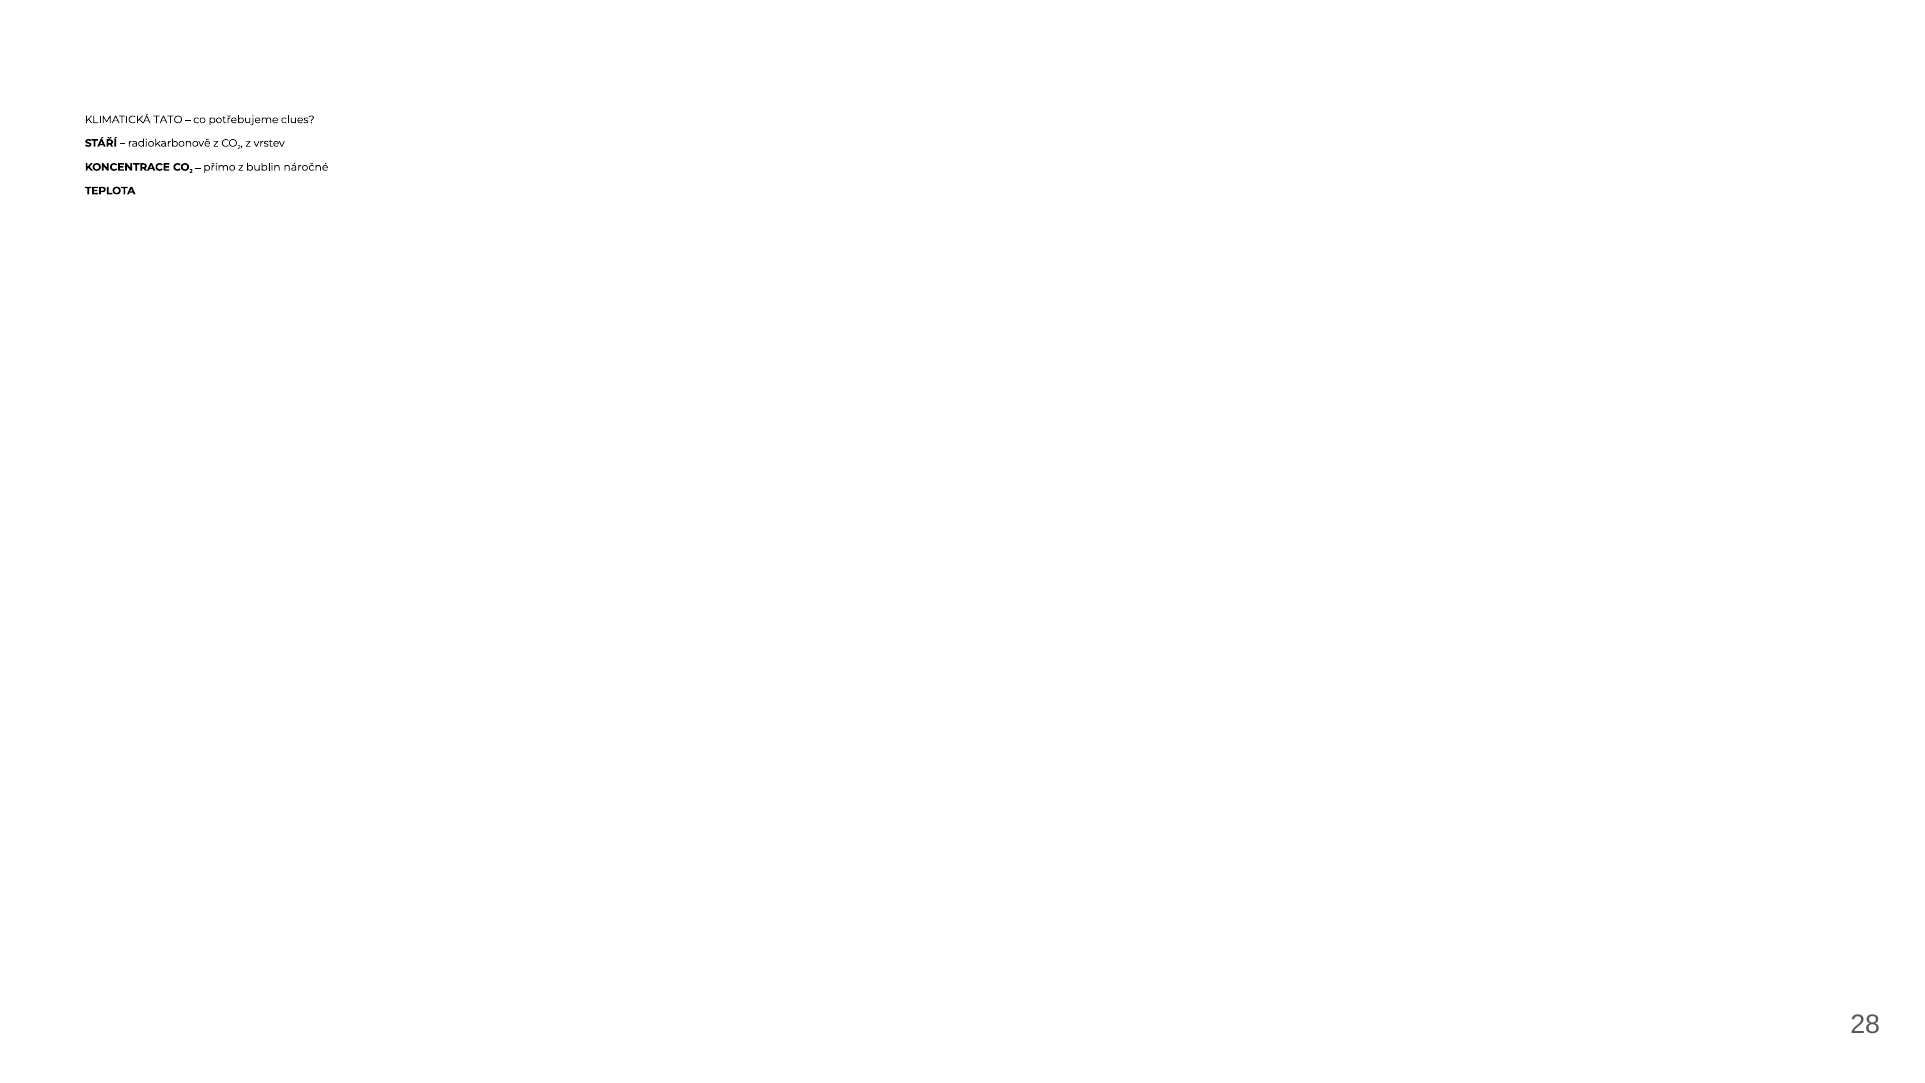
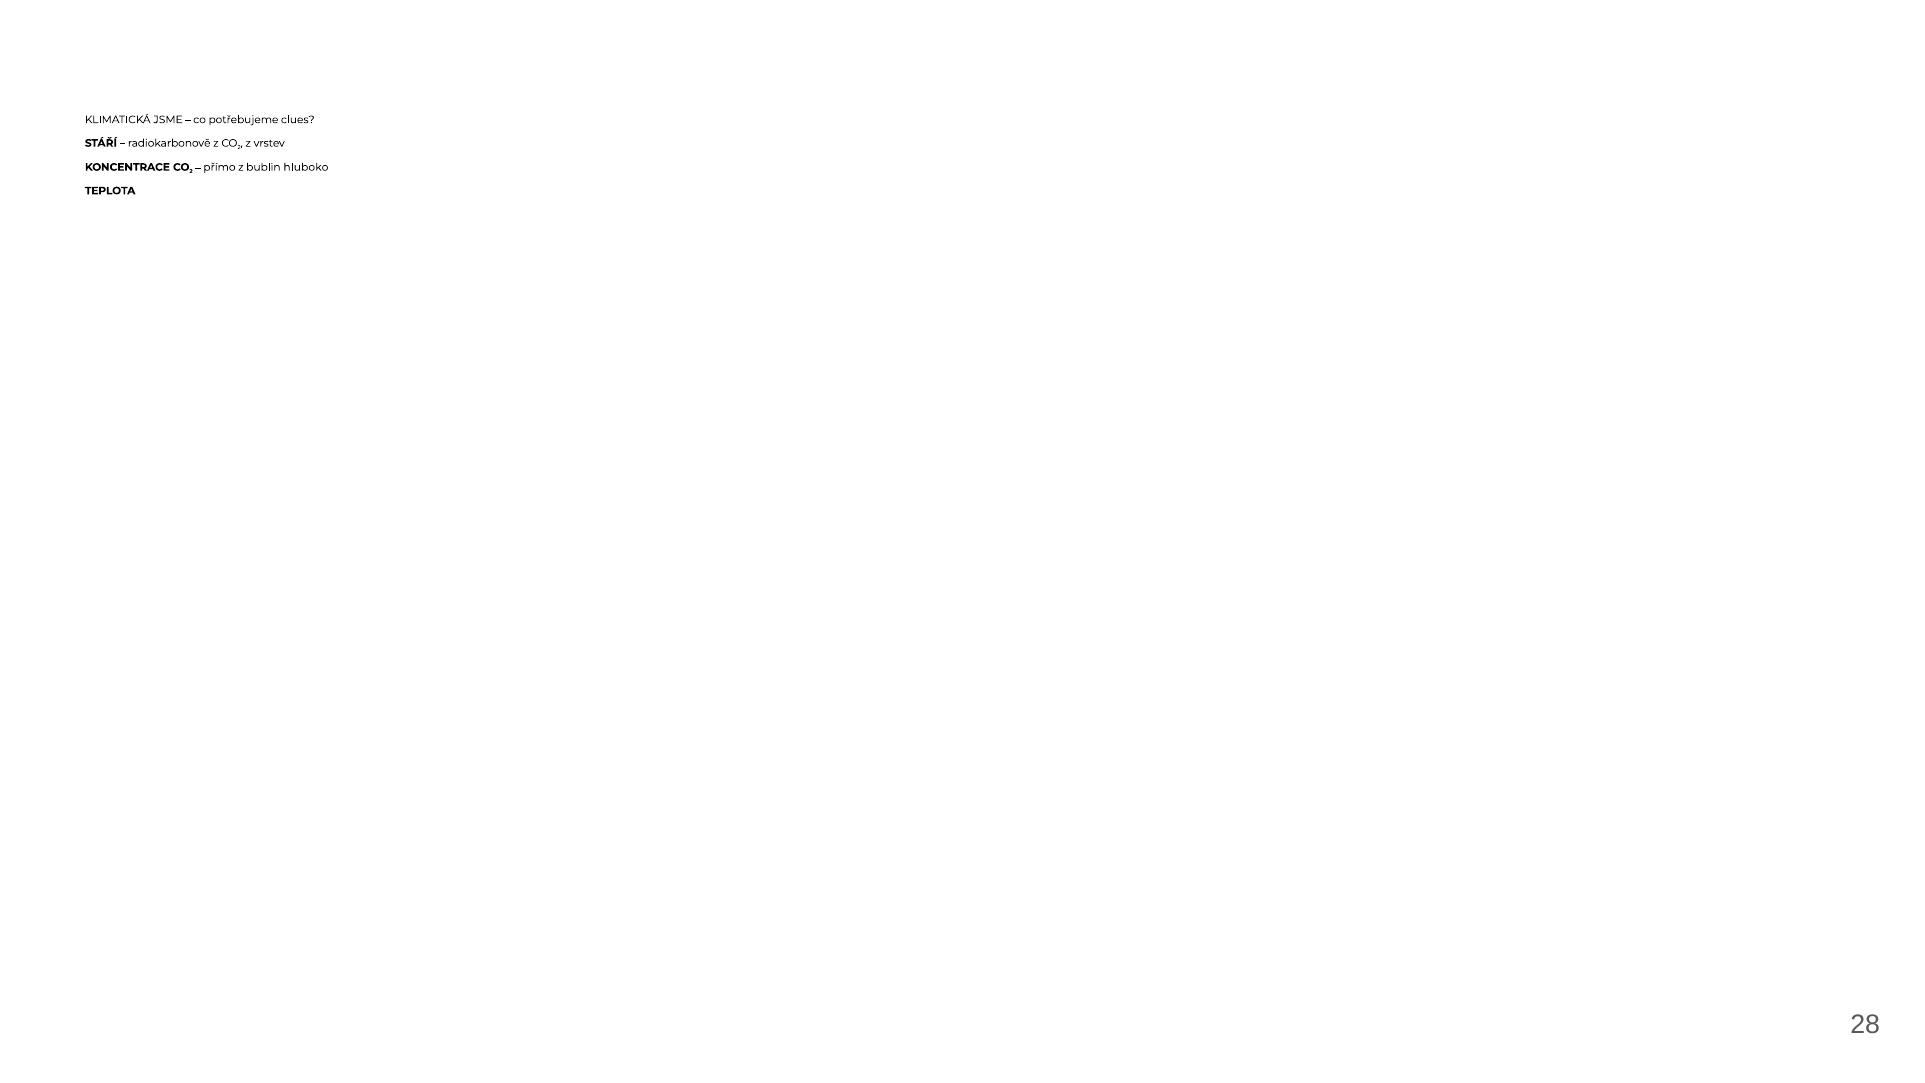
TATO: TATO -> JSME
náročné: náročné -> hluboko
